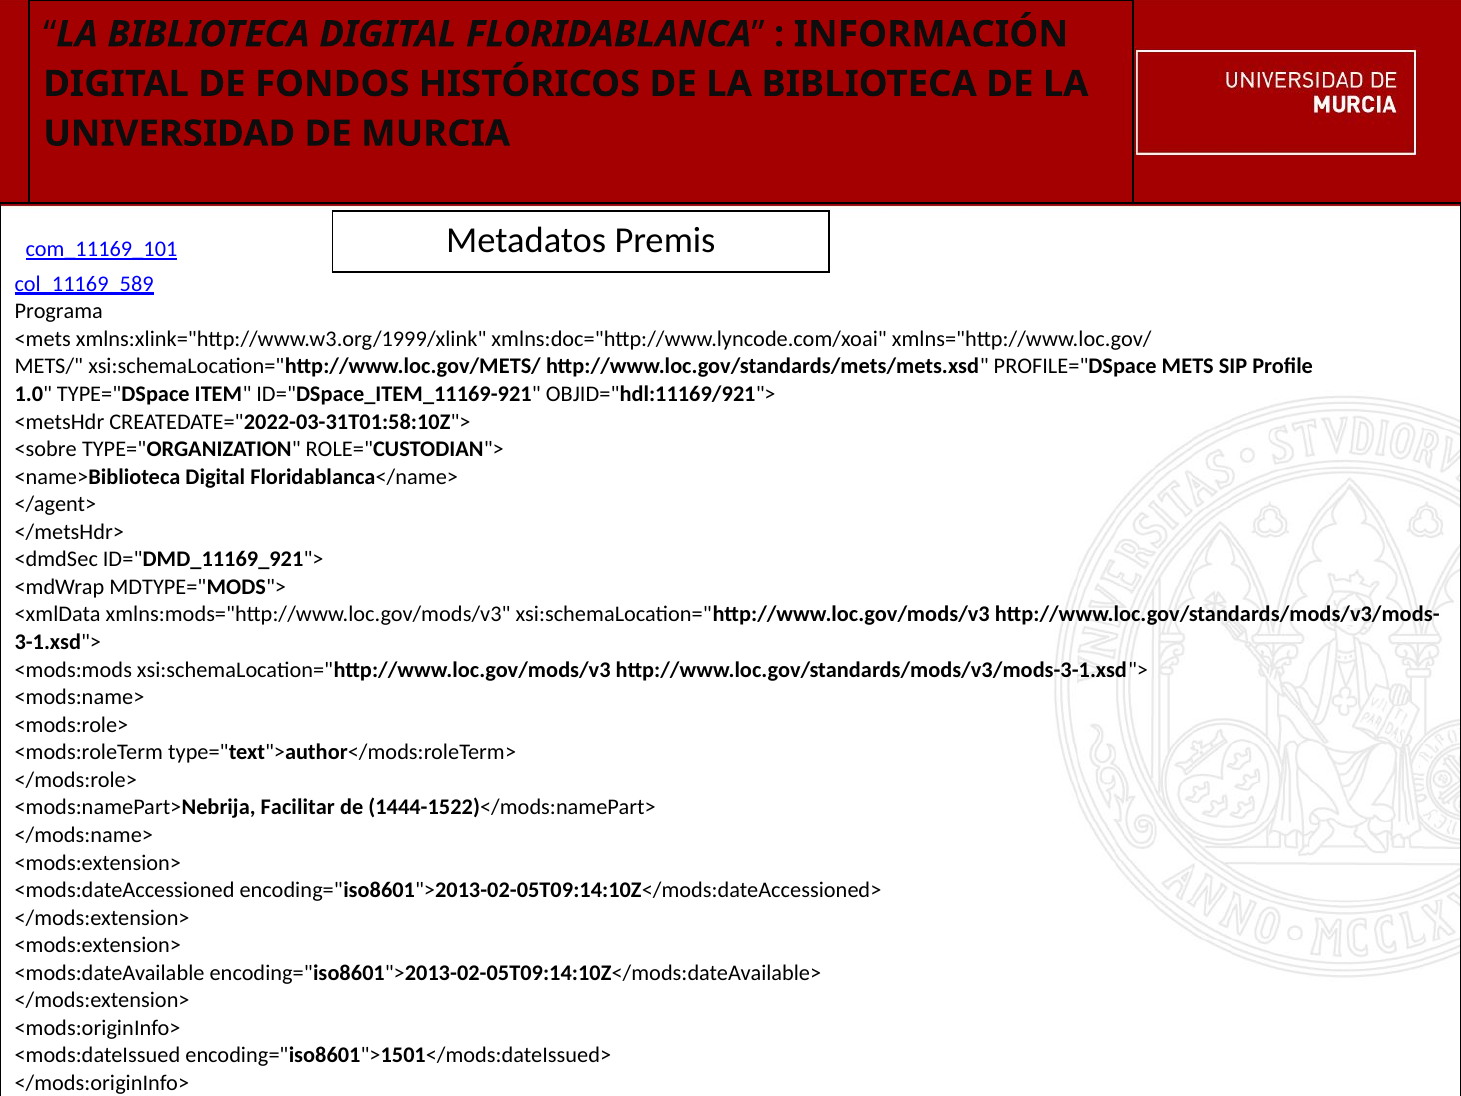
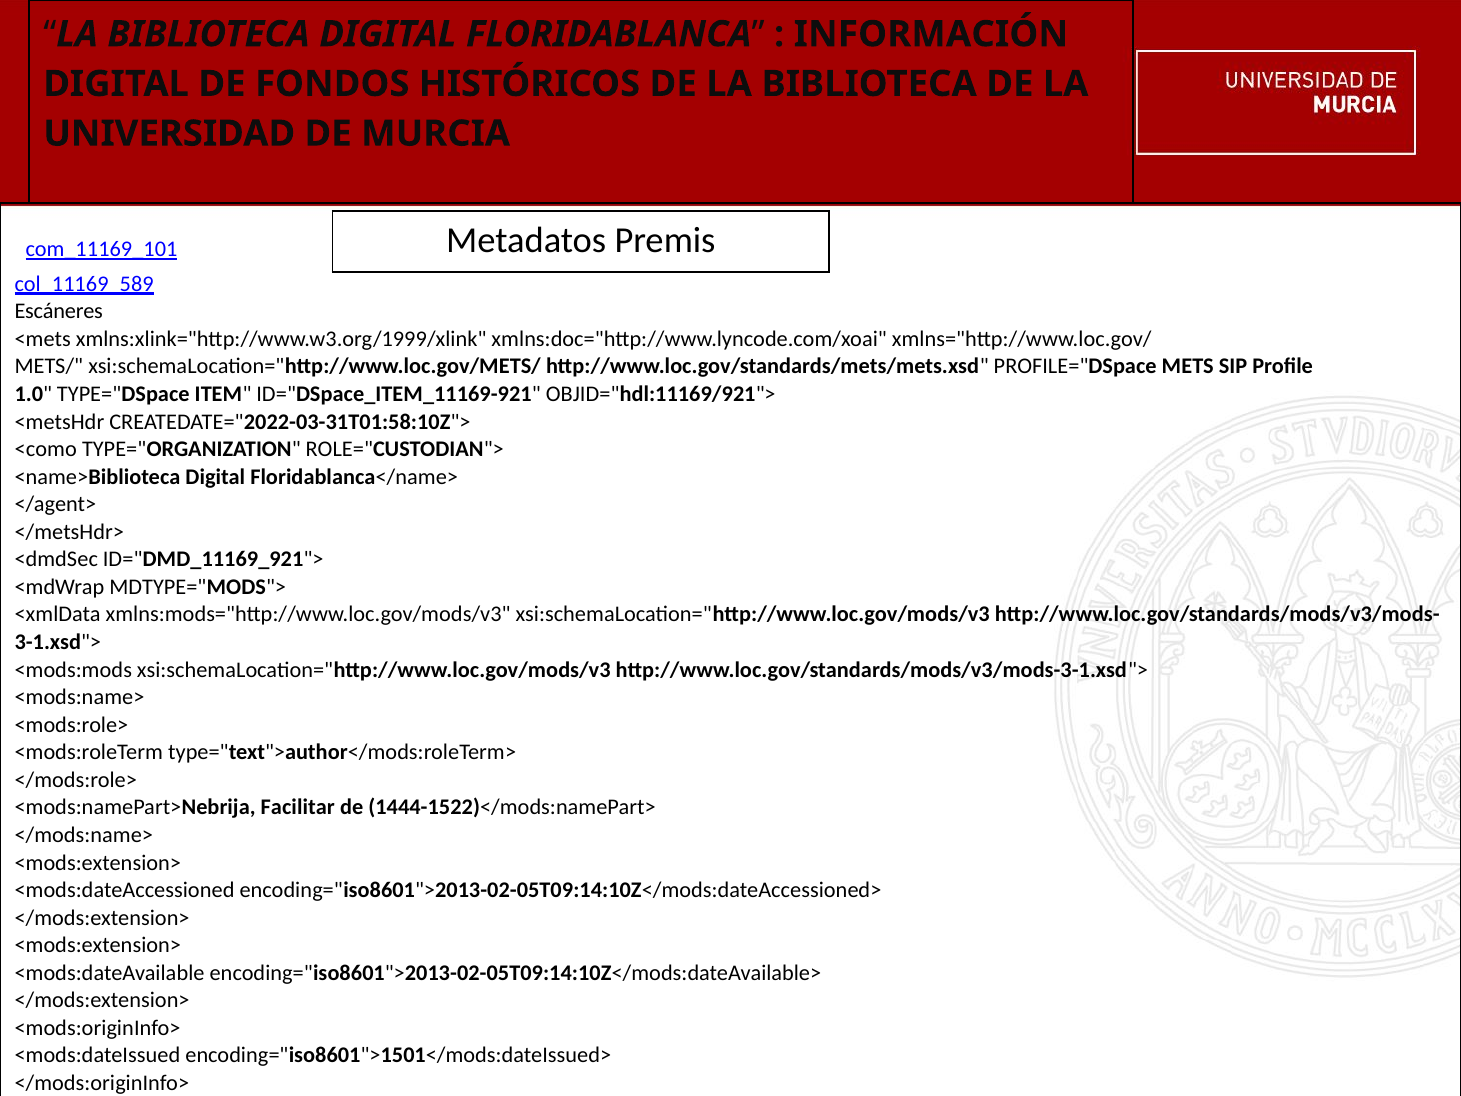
Programa: Programa -> Escáneres
<sobre: <sobre -> <como
